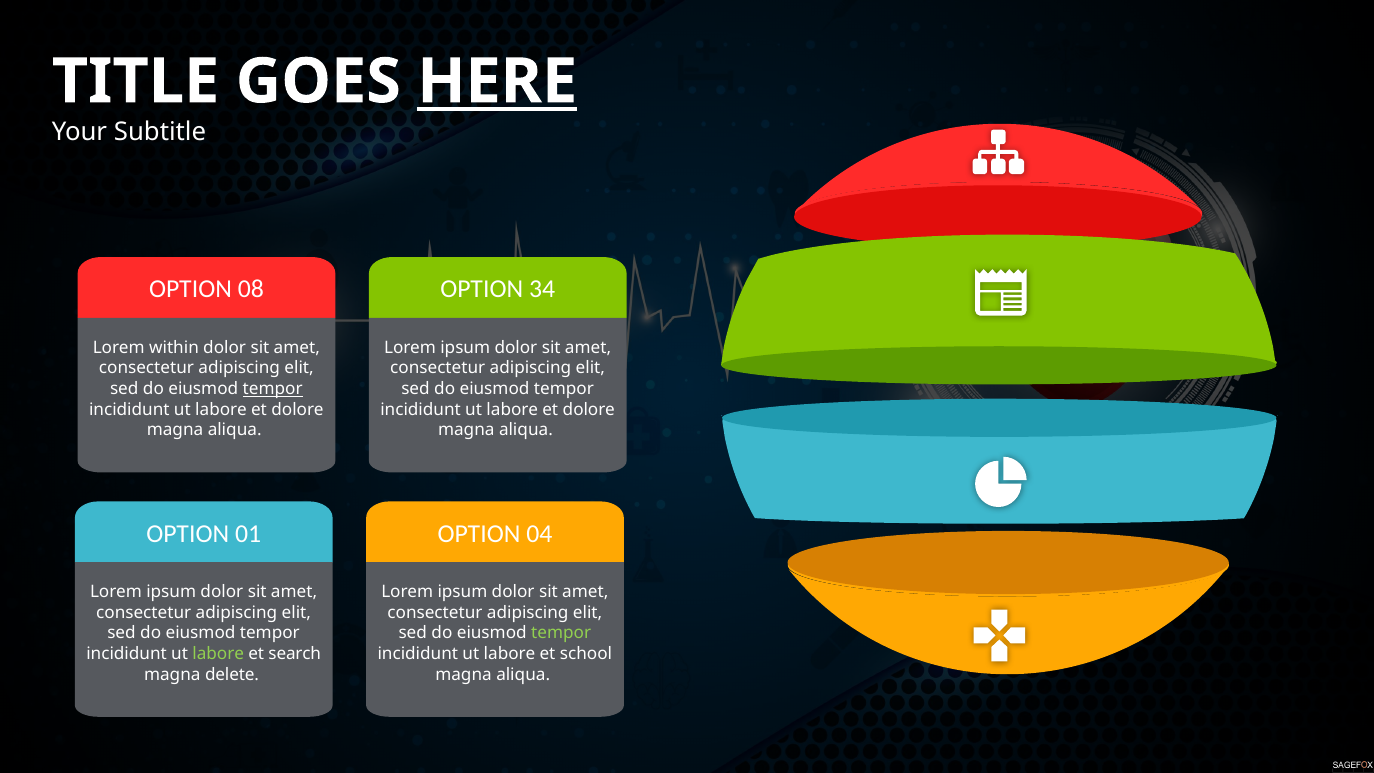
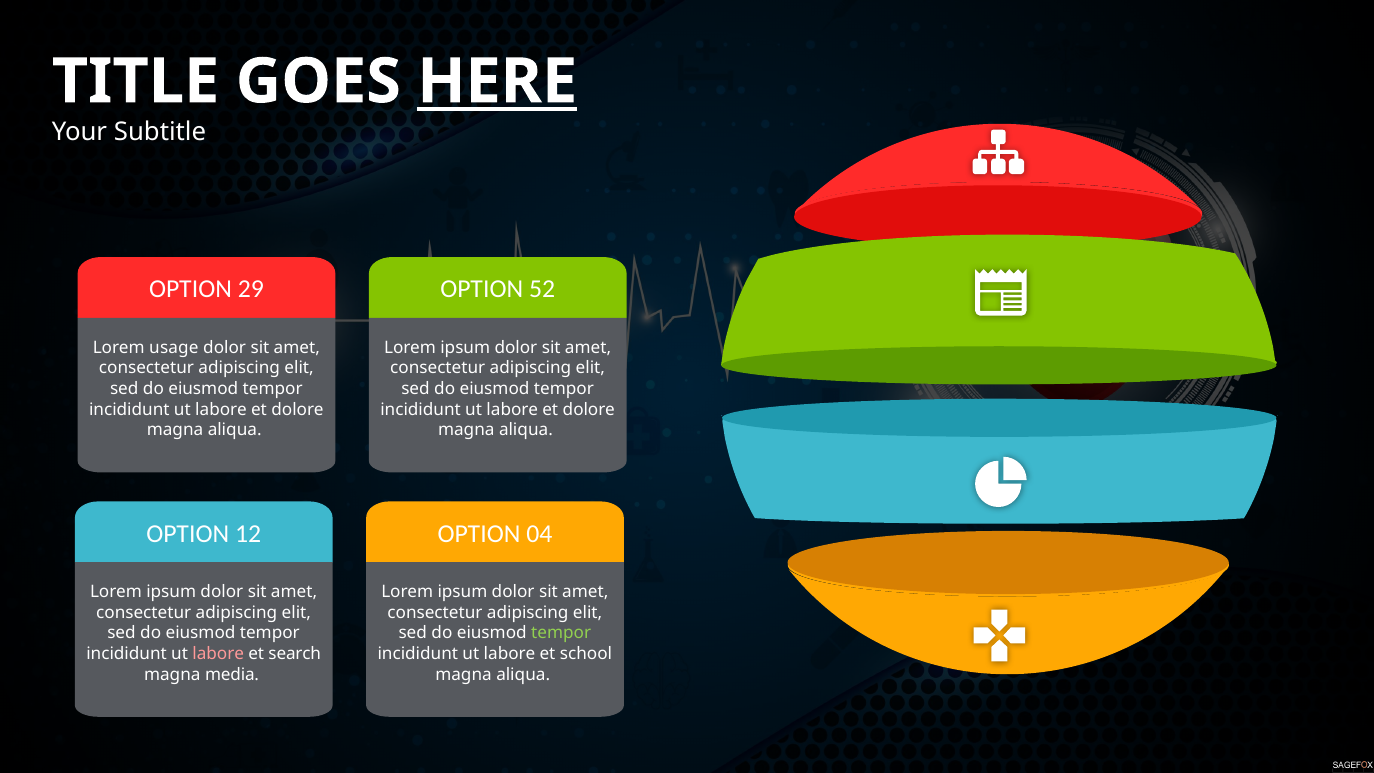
08: 08 -> 29
34: 34 -> 52
within: within -> usage
tempor at (273, 389) underline: present -> none
01: 01 -> 12
labore at (218, 654) colour: light green -> pink
delete: delete -> media
